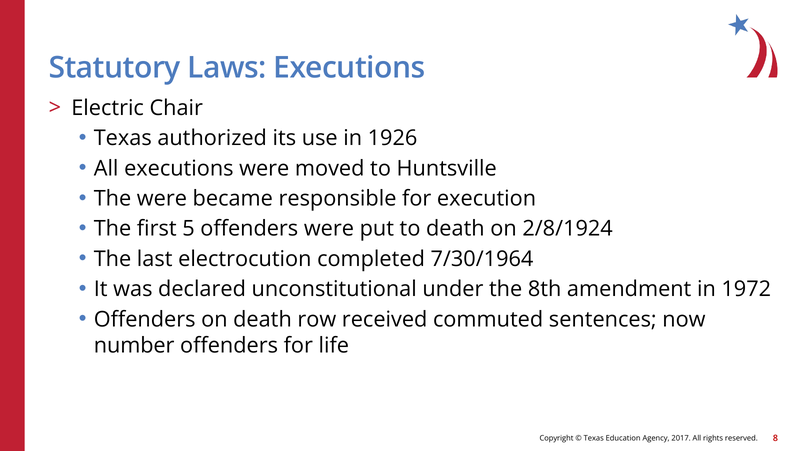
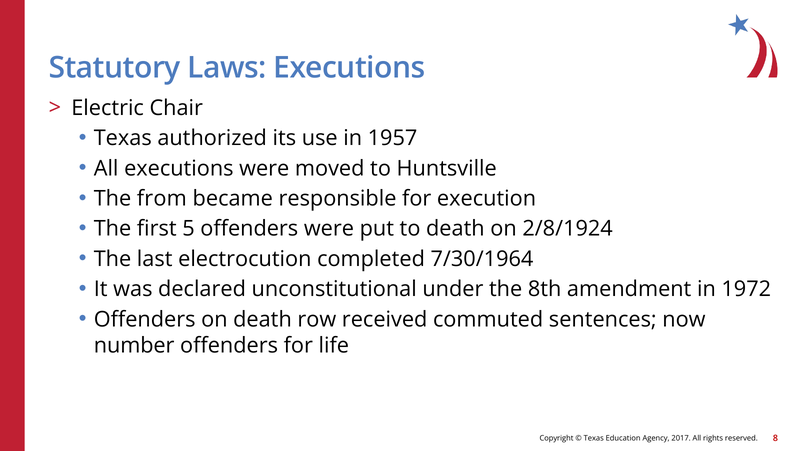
1926: 1926 -> 1957
The were: were -> from
